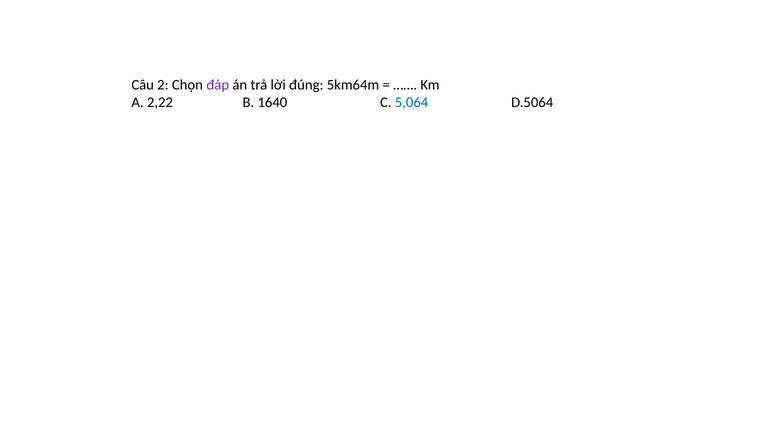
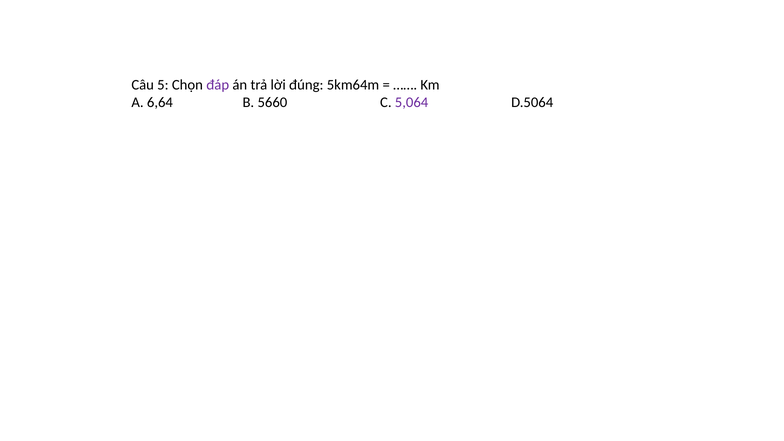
2: 2 -> 5
2,22: 2,22 -> 6,64
1640: 1640 -> 5660
5,064 colour: blue -> purple
